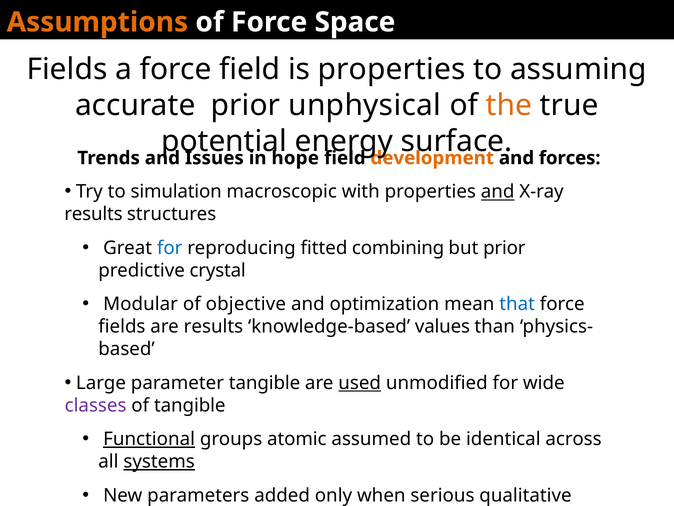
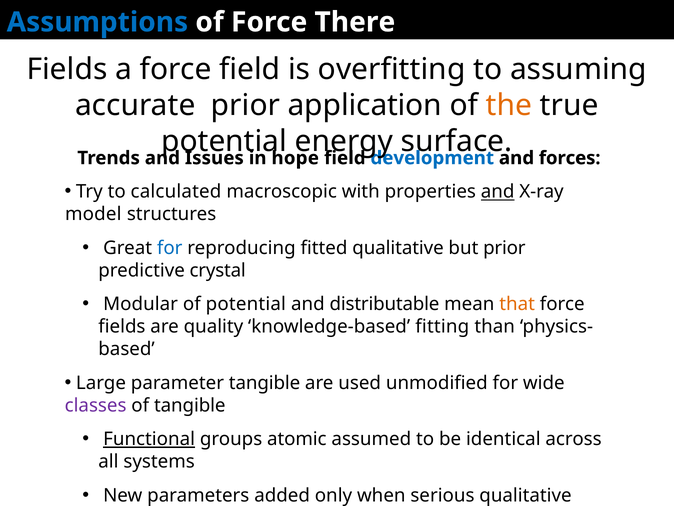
Assumptions colour: orange -> blue
Space: Space -> There
is properties: properties -> overfitting
unphysical: unphysical -> application
development colour: orange -> blue
simulation: simulation -> calculated
results at (93, 214): results -> model
fitted combining: combining -> qualitative
of objective: objective -> potential
optimization: optimization -> distributable
that colour: blue -> orange
are results: results -> quality
values: values -> fitting
used underline: present -> none
systems underline: present -> none
